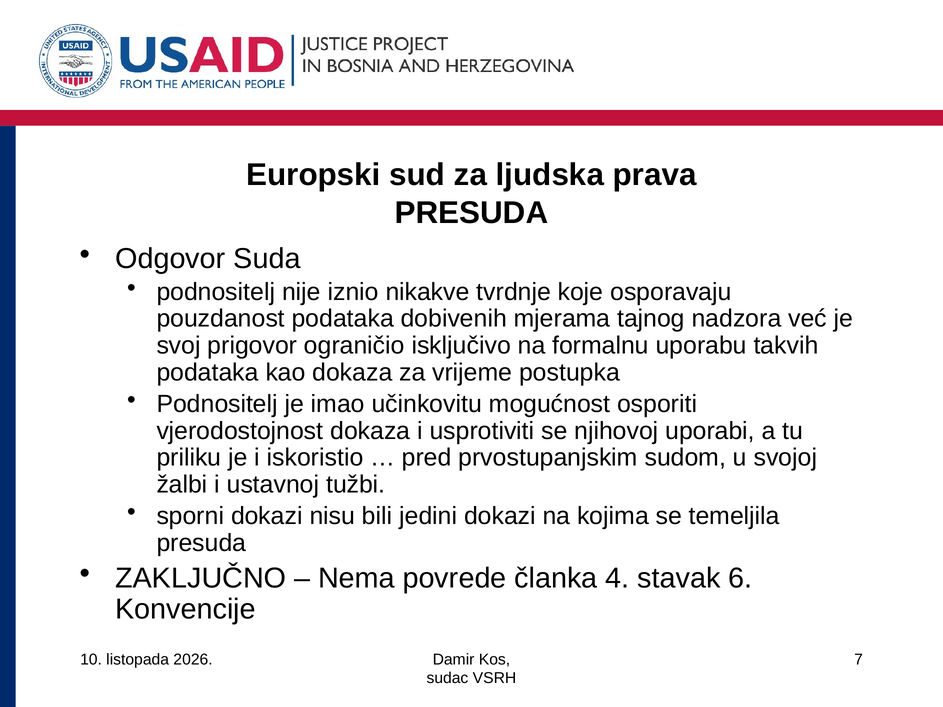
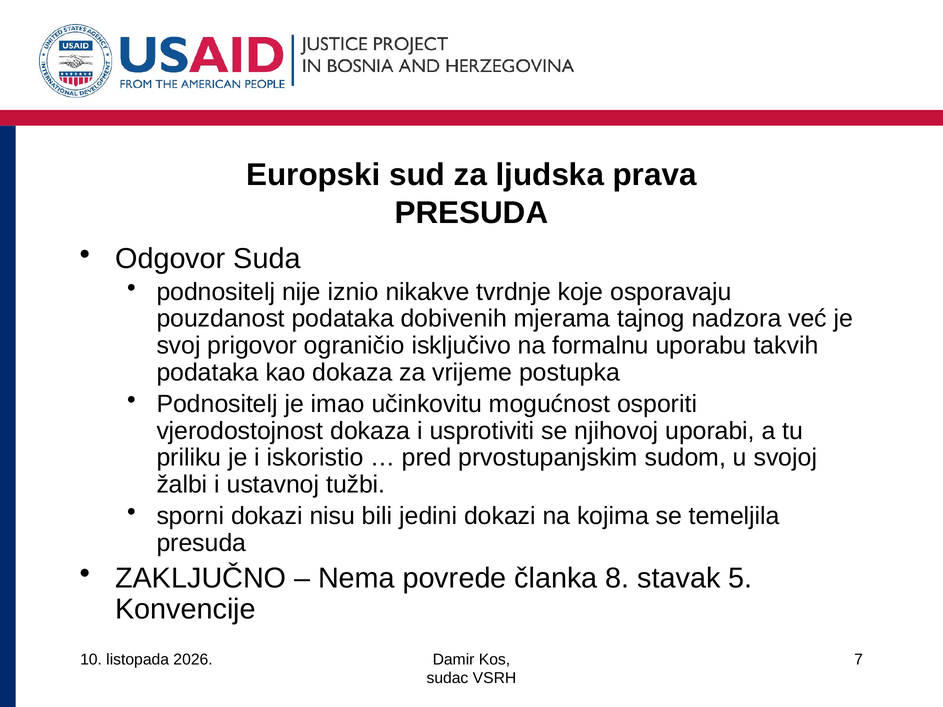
4: 4 -> 8
6: 6 -> 5
